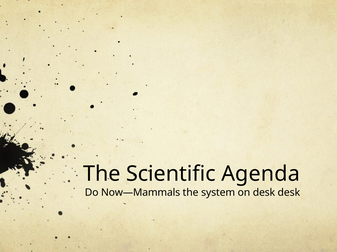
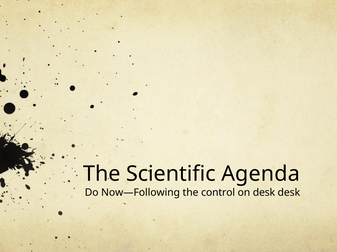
Now—Mammals: Now—Mammals -> Now—Following
system: system -> control
